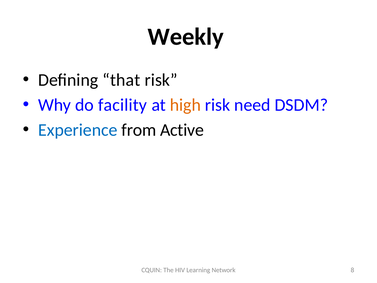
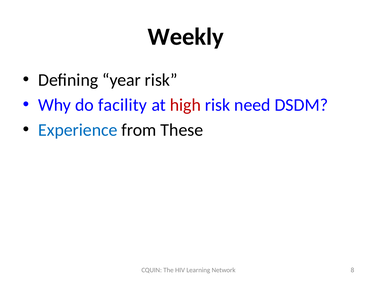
that: that -> year
high colour: orange -> red
Active: Active -> These
